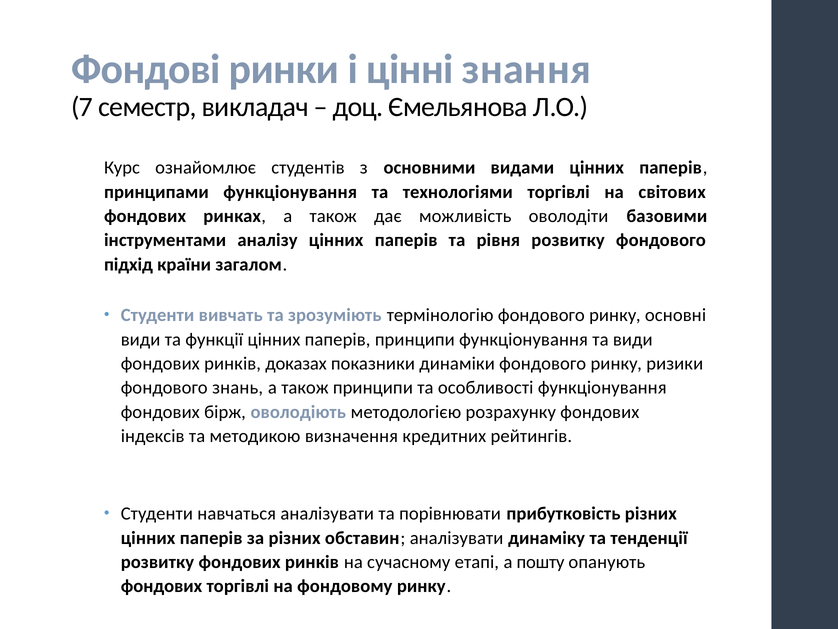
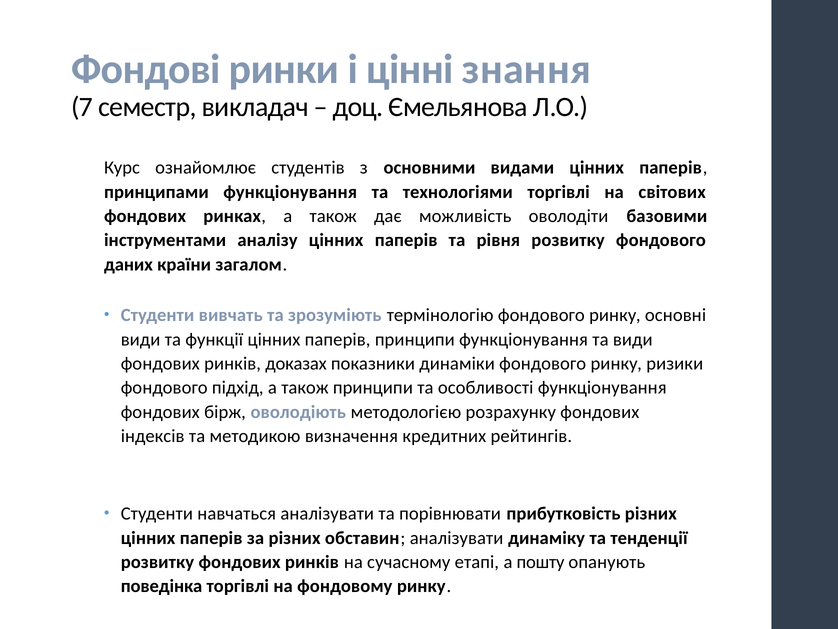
підхід: підхід -> даних
знань: знань -> підхід
фондових at (161, 586): фондових -> поведінка
